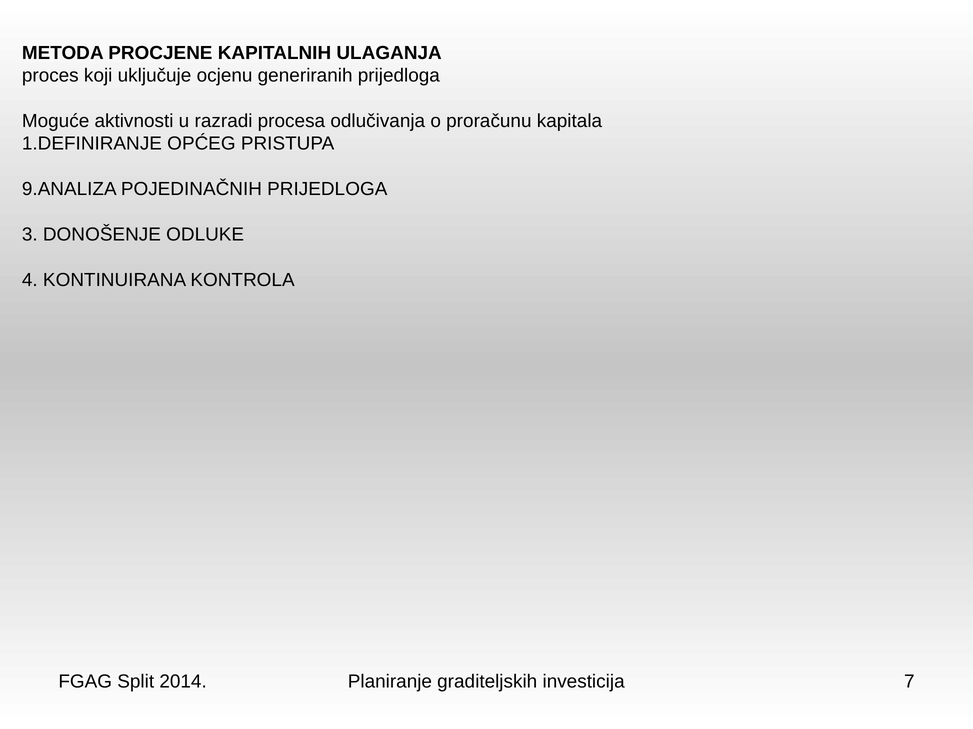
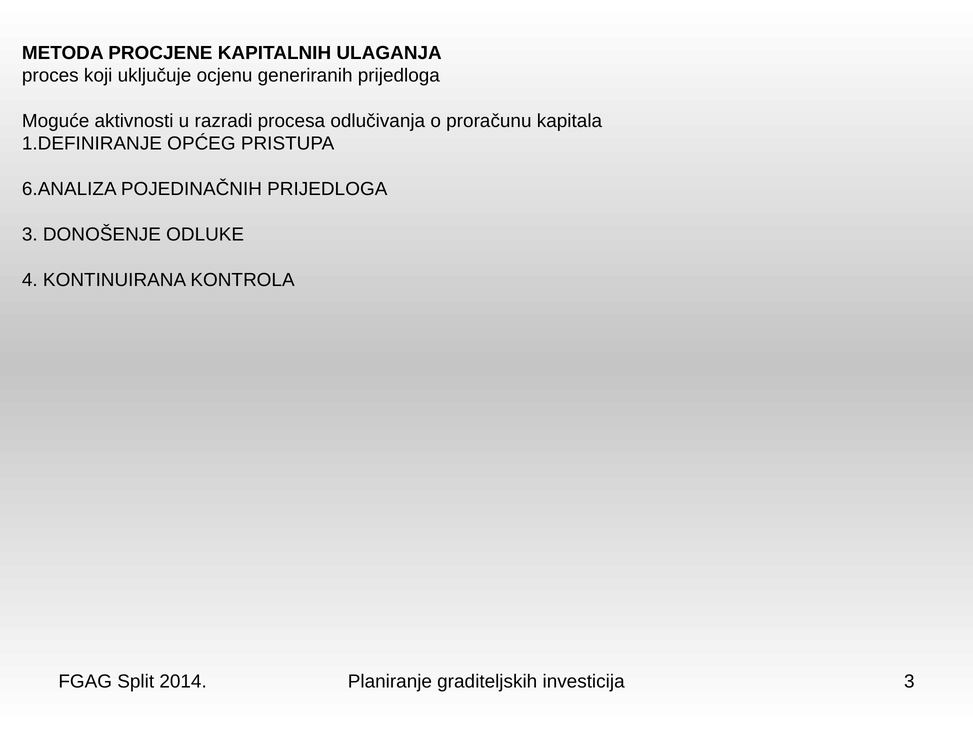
9.ANALIZA: 9.ANALIZA -> 6.ANALIZA
investicija 7: 7 -> 3
